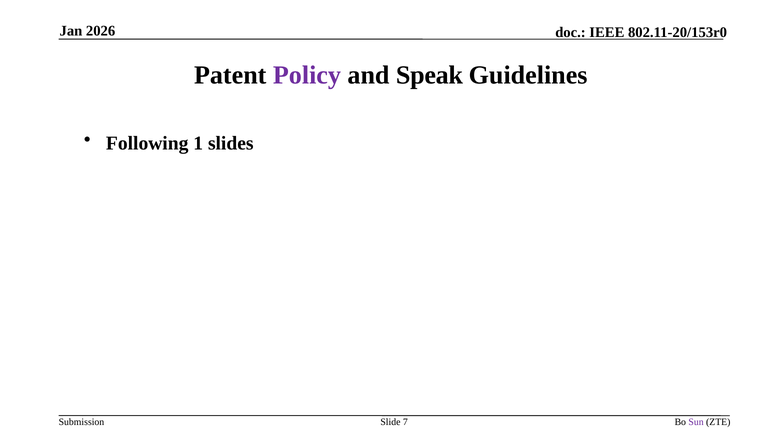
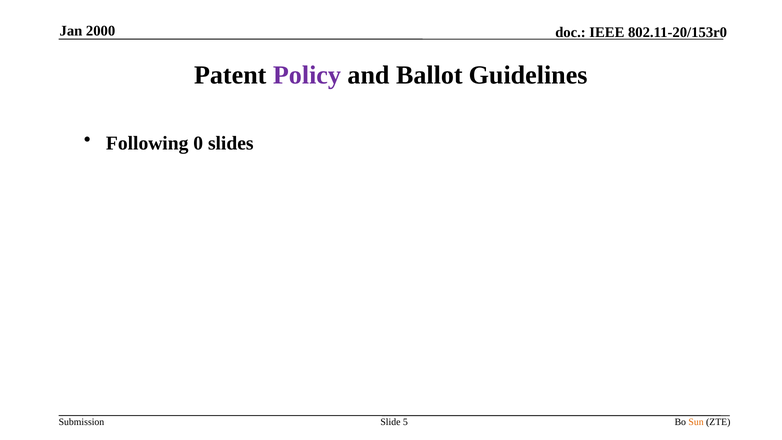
2026: 2026 -> 2000
Speak: Speak -> Ballot
1: 1 -> 0
7: 7 -> 5
Sun colour: purple -> orange
